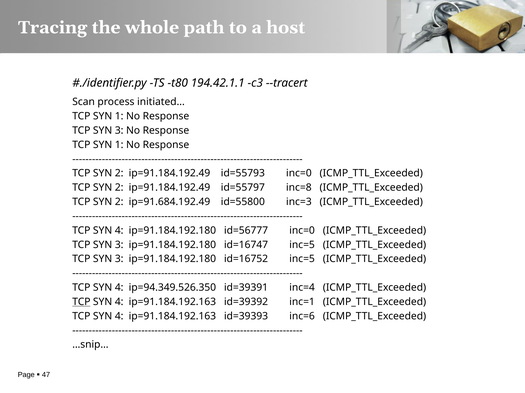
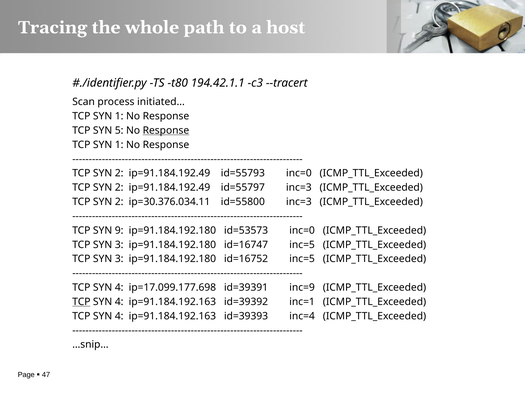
3 at (119, 131): 3 -> 5
Response at (166, 131) underline: none -> present
id=55797 inc=8: inc=8 -> inc=3
ip=91.684.192.49: ip=91.684.192.49 -> ip=30.376.034.11
4 at (119, 231): 4 -> 9
id=56777: id=56777 -> id=53573
ip=94.349.526.350: ip=94.349.526.350 -> ip=17.099.177.698
inc=4: inc=4 -> inc=9
inc=6: inc=6 -> inc=4
